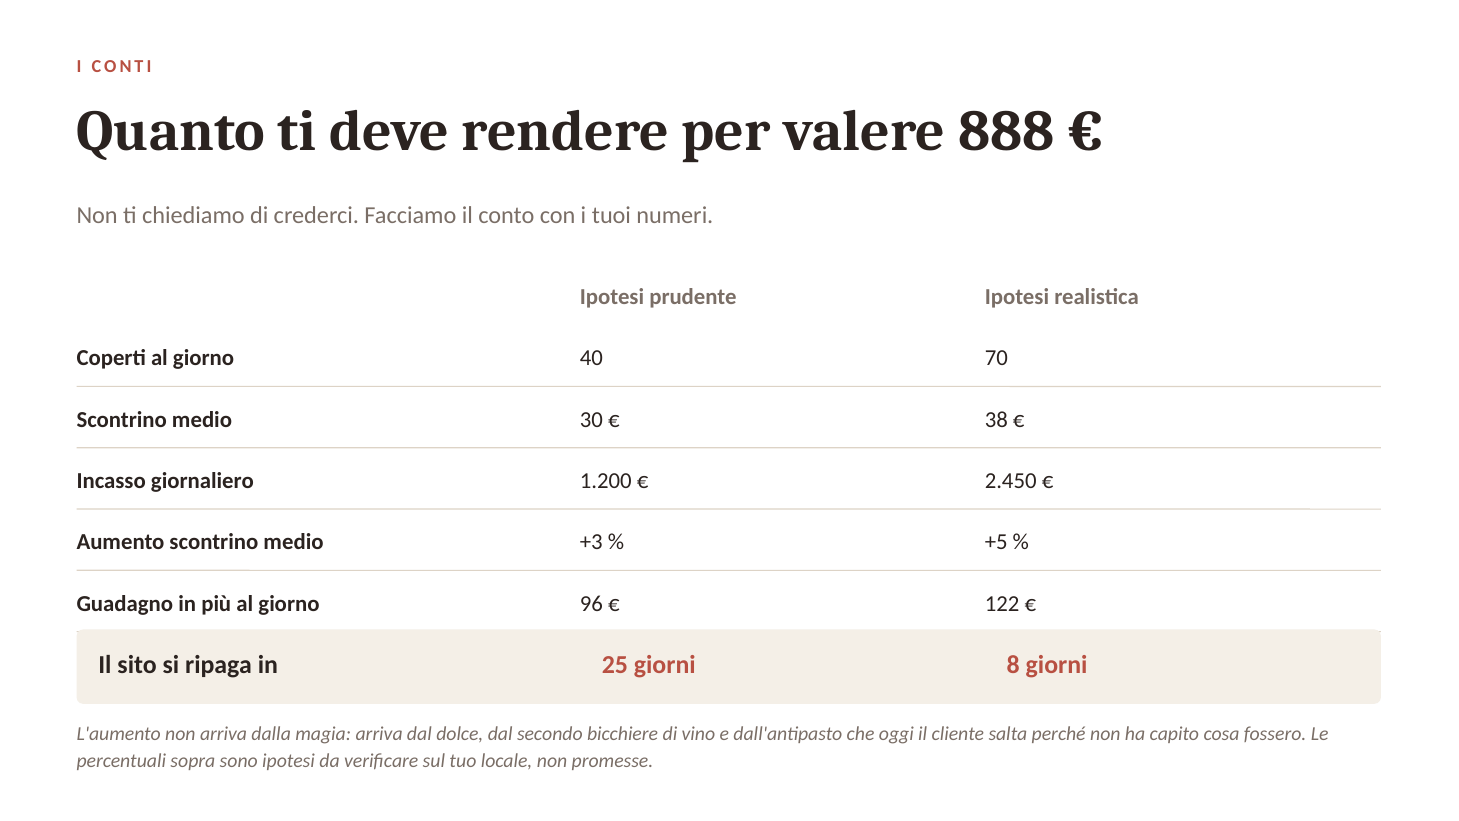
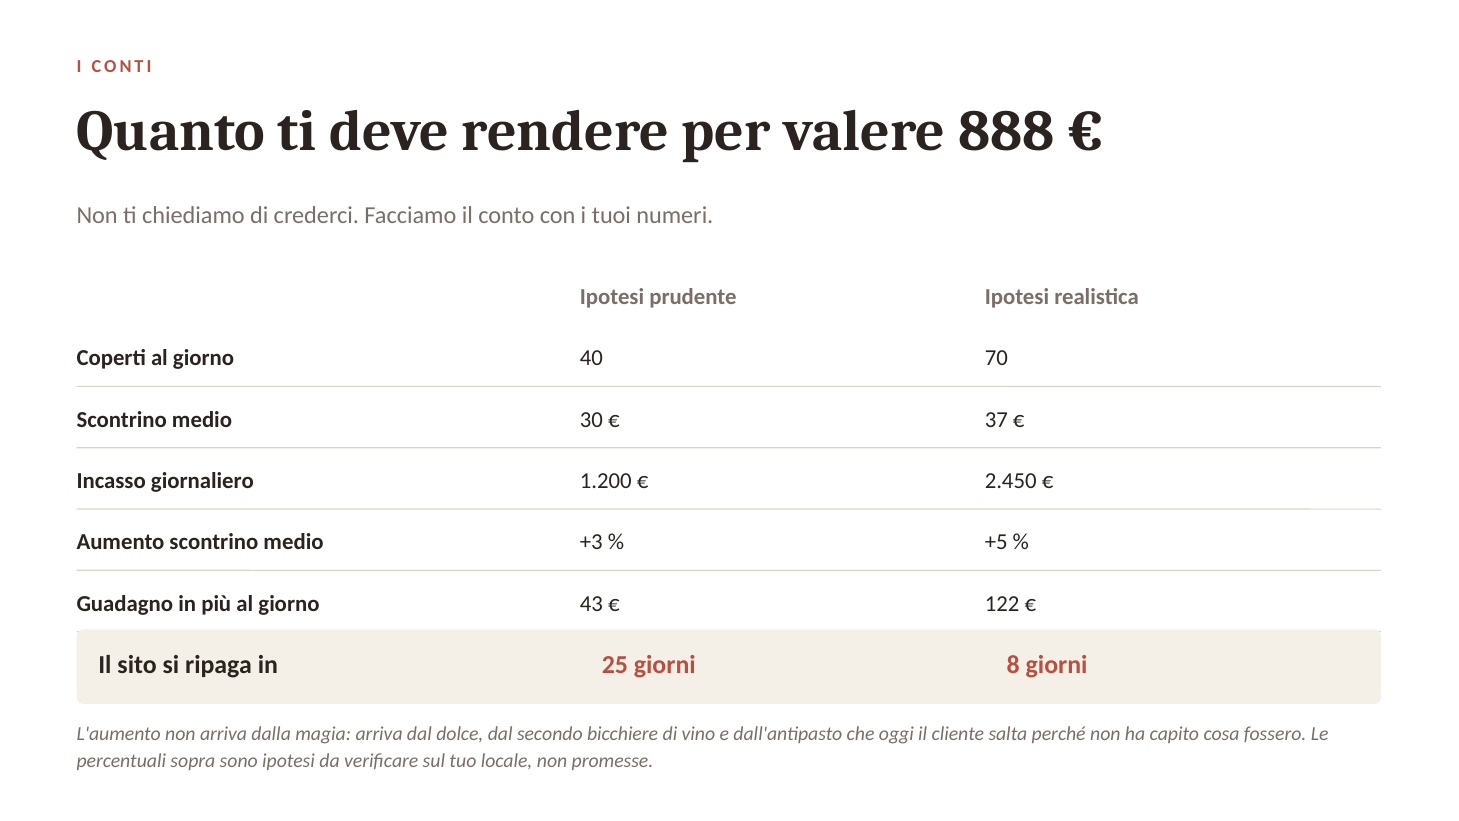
38: 38 -> 37
96: 96 -> 43
